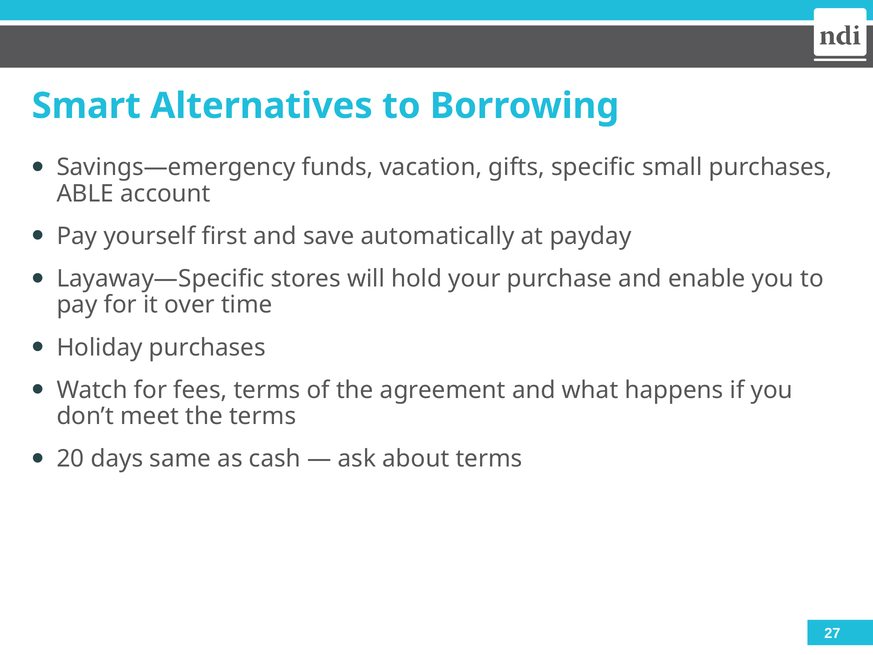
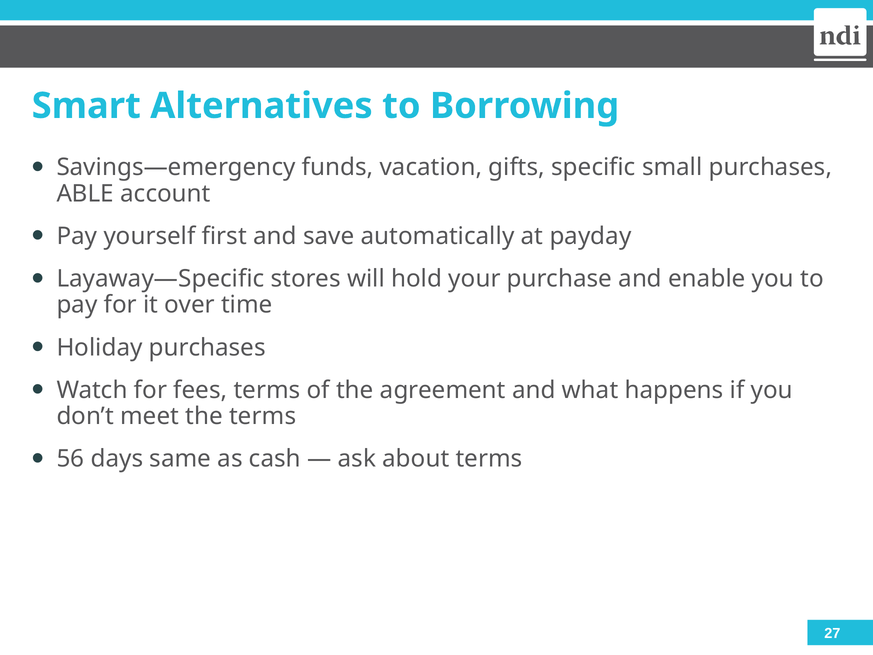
20: 20 -> 56
